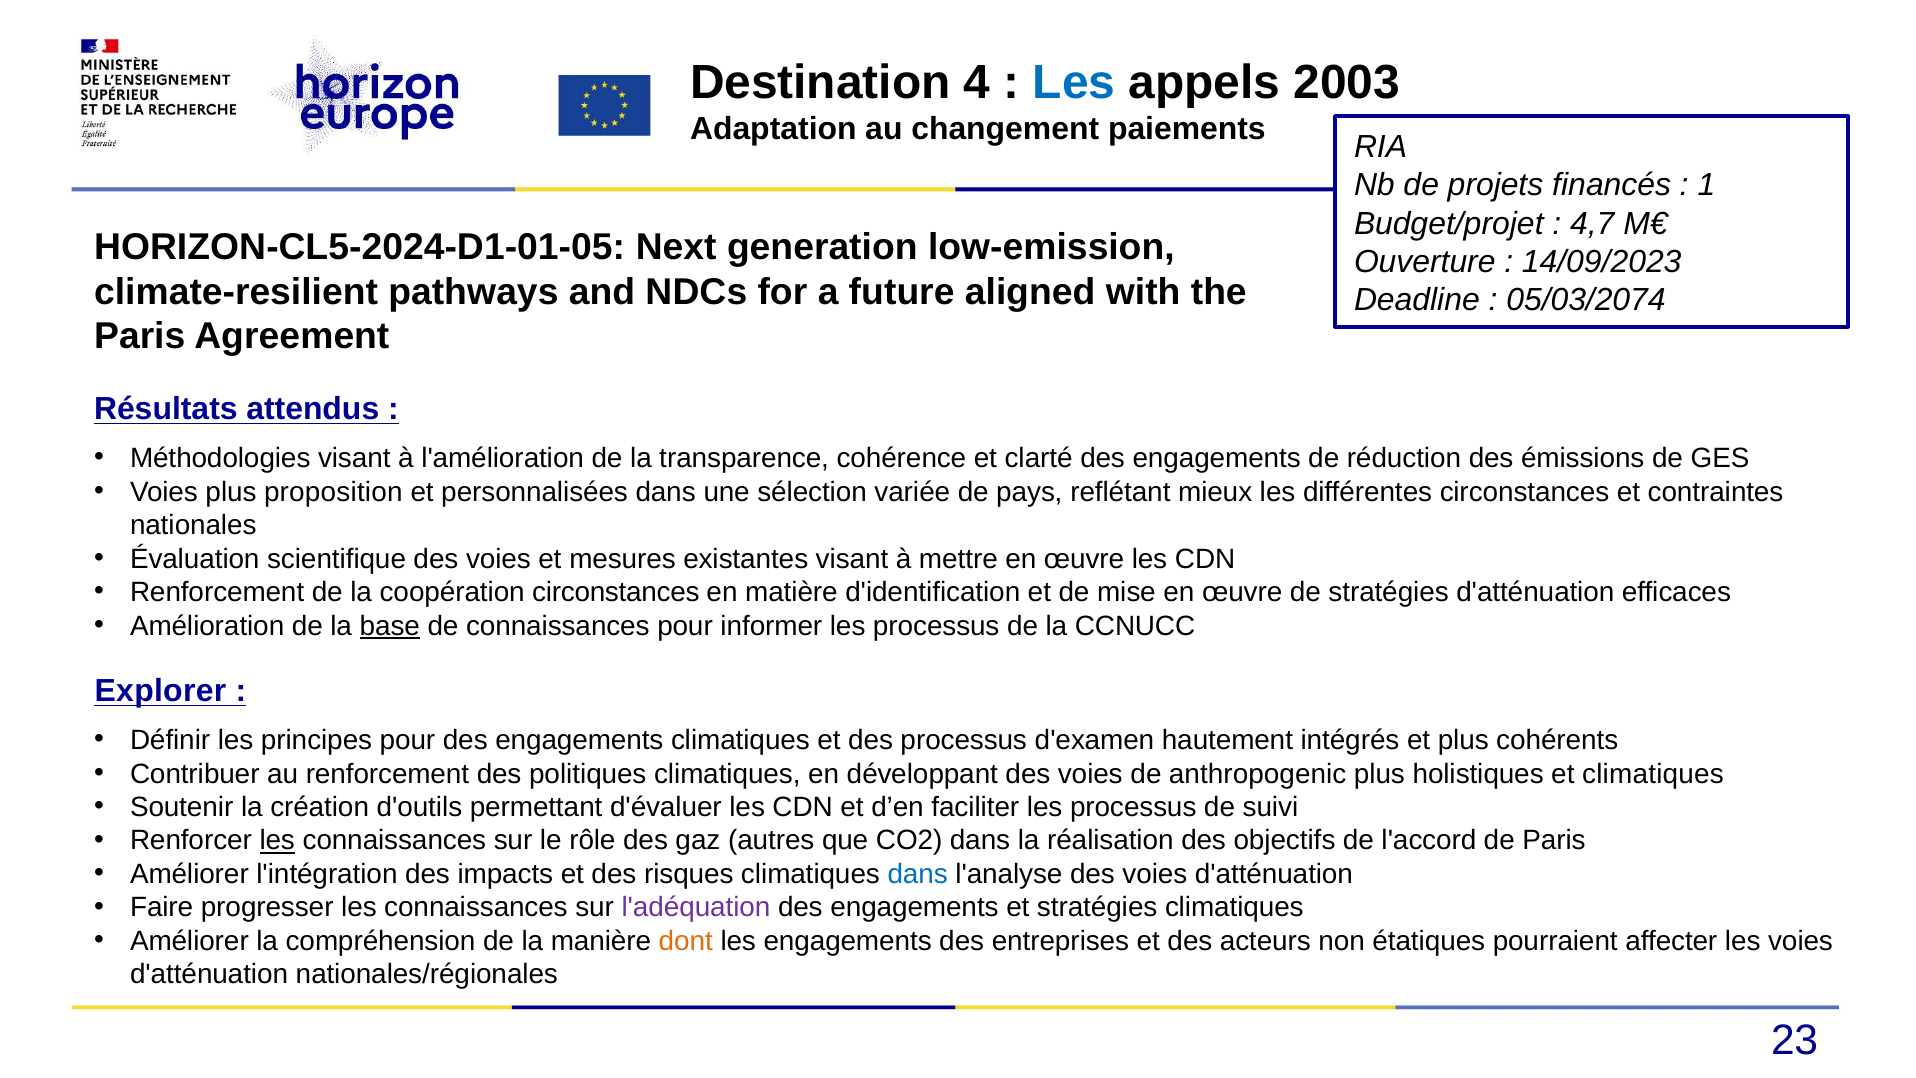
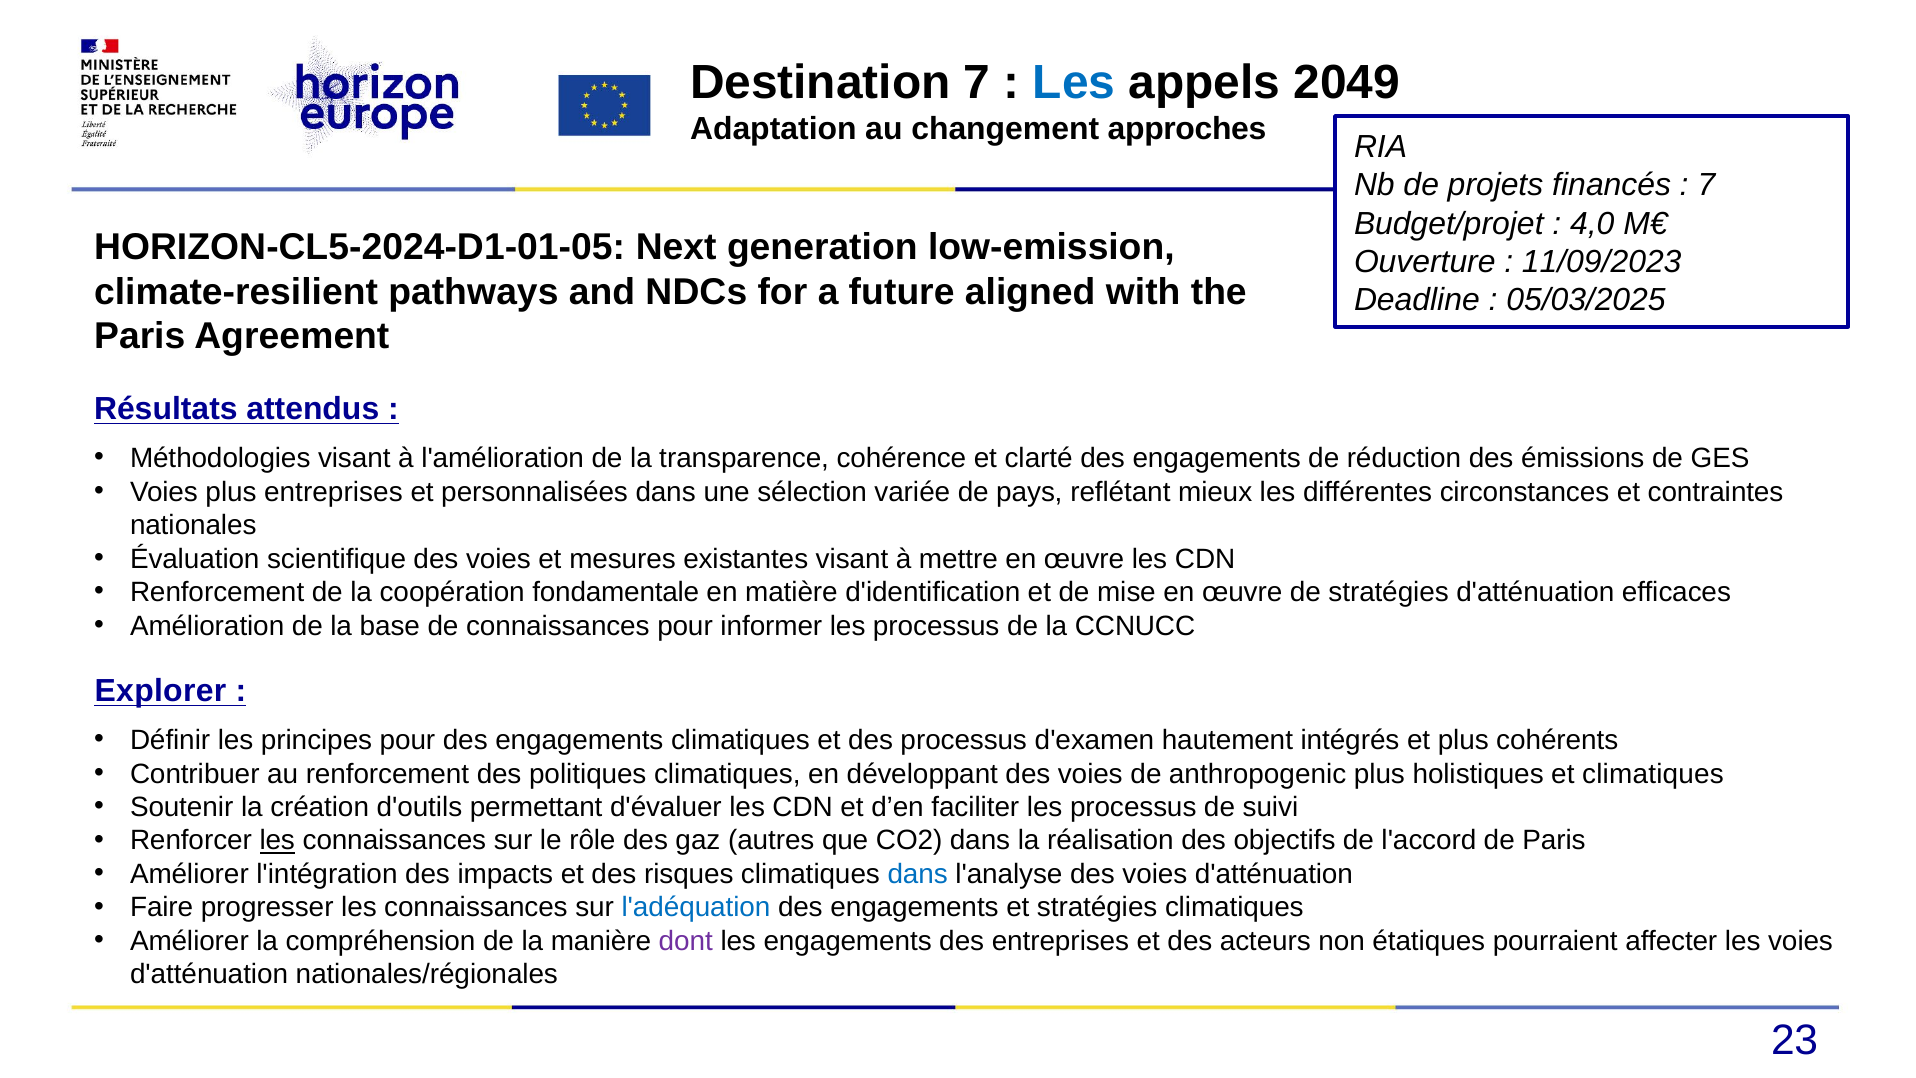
Destination 4: 4 -> 7
2003: 2003 -> 2049
paiements: paiements -> approches
1 at (1706, 185): 1 -> 7
4,7: 4,7 -> 4,0
14/09/2023: 14/09/2023 -> 11/09/2023
05/03/2074: 05/03/2074 -> 05/03/2025
plus proposition: proposition -> entreprises
coopération circonstances: circonstances -> fondamentale
base underline: present -> none
l'adéquation colour: purple -> blue
dont colour: orange -> purple
